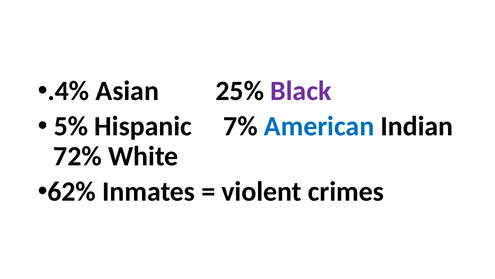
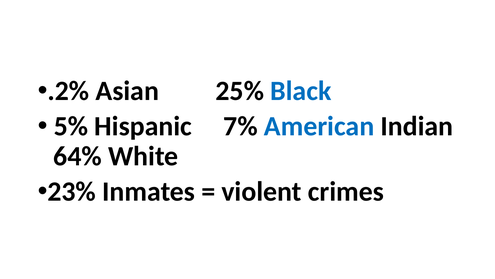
.4%: .4% -> .2%
Black colour: purple -> blue
72%: 72% -> 64%
62%: 62% -> 23%
